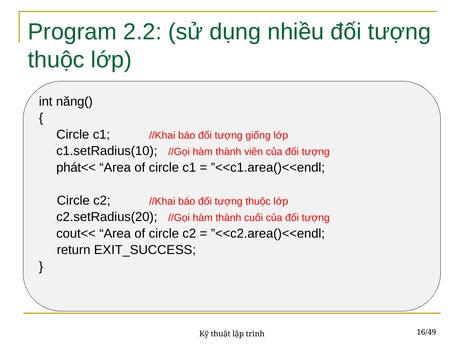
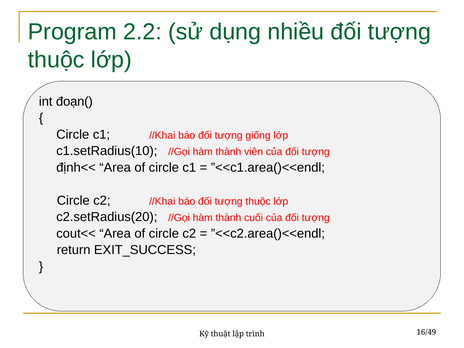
năng(: năng( -> đoạn(
phát<<: phát<< -> định<<
